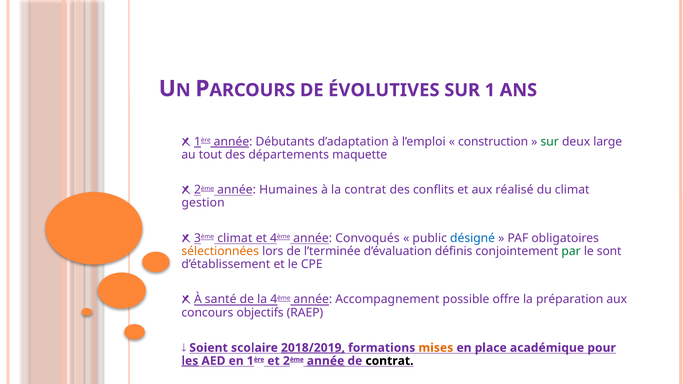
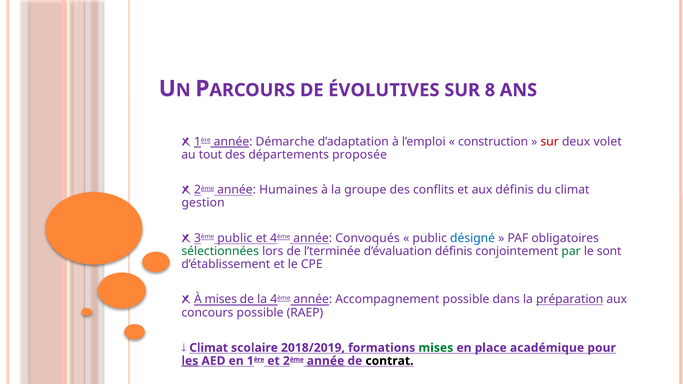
1: 1 -> 8
Débutants: Débutants -> Démarche
sur at (550, 142) colour: green -> red
large: large -> volet
maquette: maquette -> proposée
la contrat: contrat -> groupe
aux réalisé: réalisé -> définis
3ème climat: climat -> public
sélectionnées colour: orange -> green
À santé: santé -> mises
offre: offre -> dans
préparation underline: none -> present
concours objectifs: objectifs -> possible
Soient at (209, 348): Soient -> Climat
2018/2019 underline: present -> none
mises at (436, 348) colour: orange -> green
